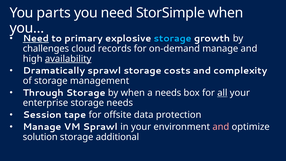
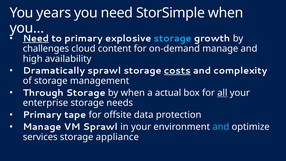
parts: parts -> years
records: records -> content
availability underline: present -> none
costs underline: none -> present
a needs: needs -> actual
Session at (42, 115): Session -> Primary
and at (221, 127) colour: pink -> light blue
solution: solution -> services
additional: additional -> appliance
